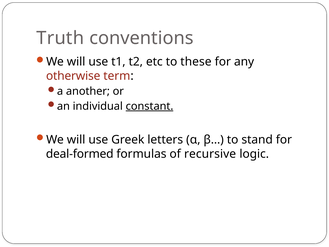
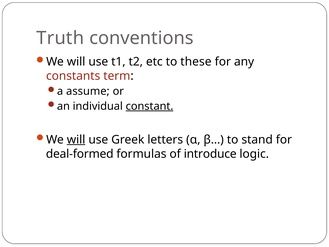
otherwise: otherwise -> constants
another: another -> assume
will at (76, 139) underline: none -> present
recursive: recursive -> introduce
